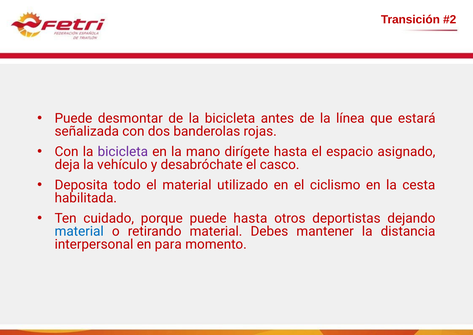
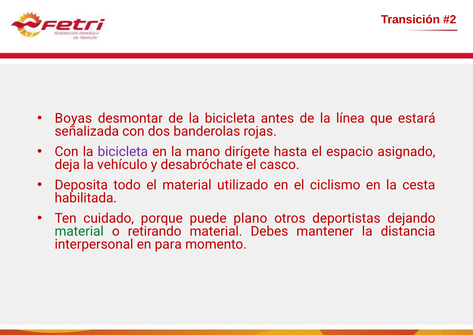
Puede at (73, 118): Puede -> Boyas
puede hasta: hasta -> plano
material at (79, 231) colour: blue -> green
